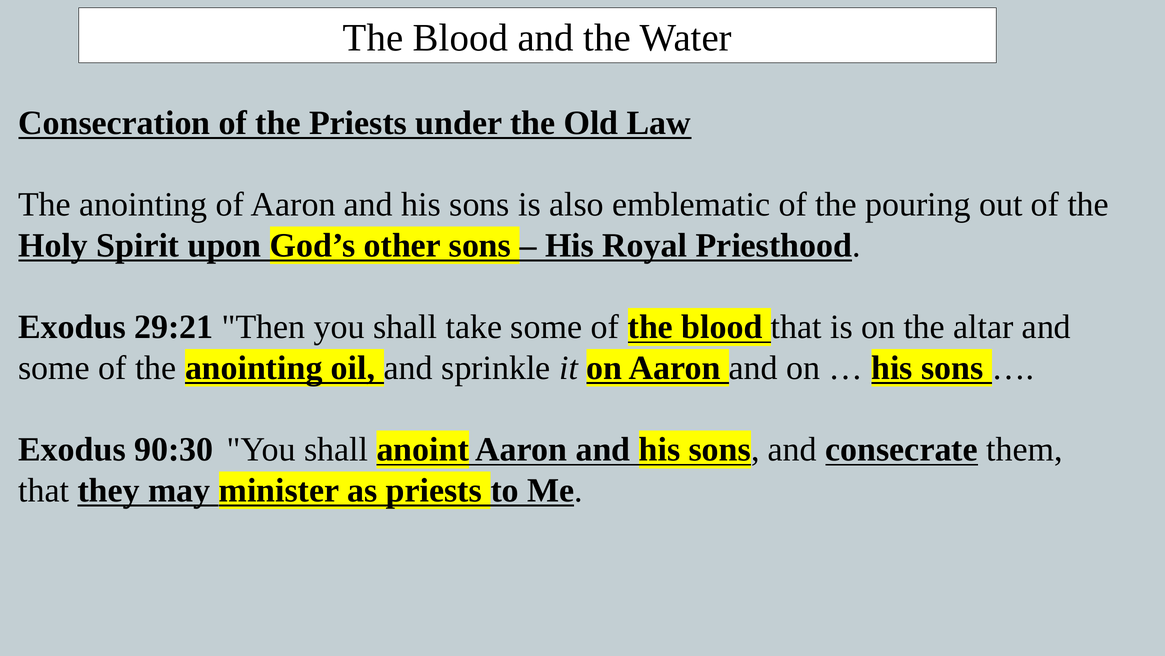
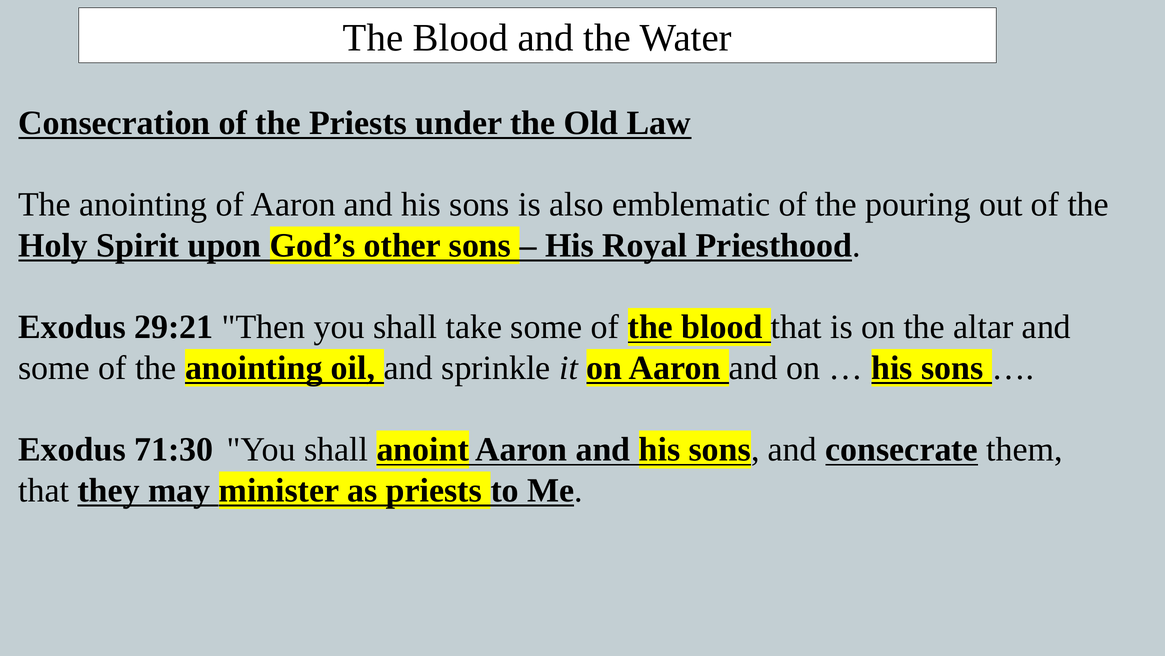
90:30: 90:30 -> 71:30
